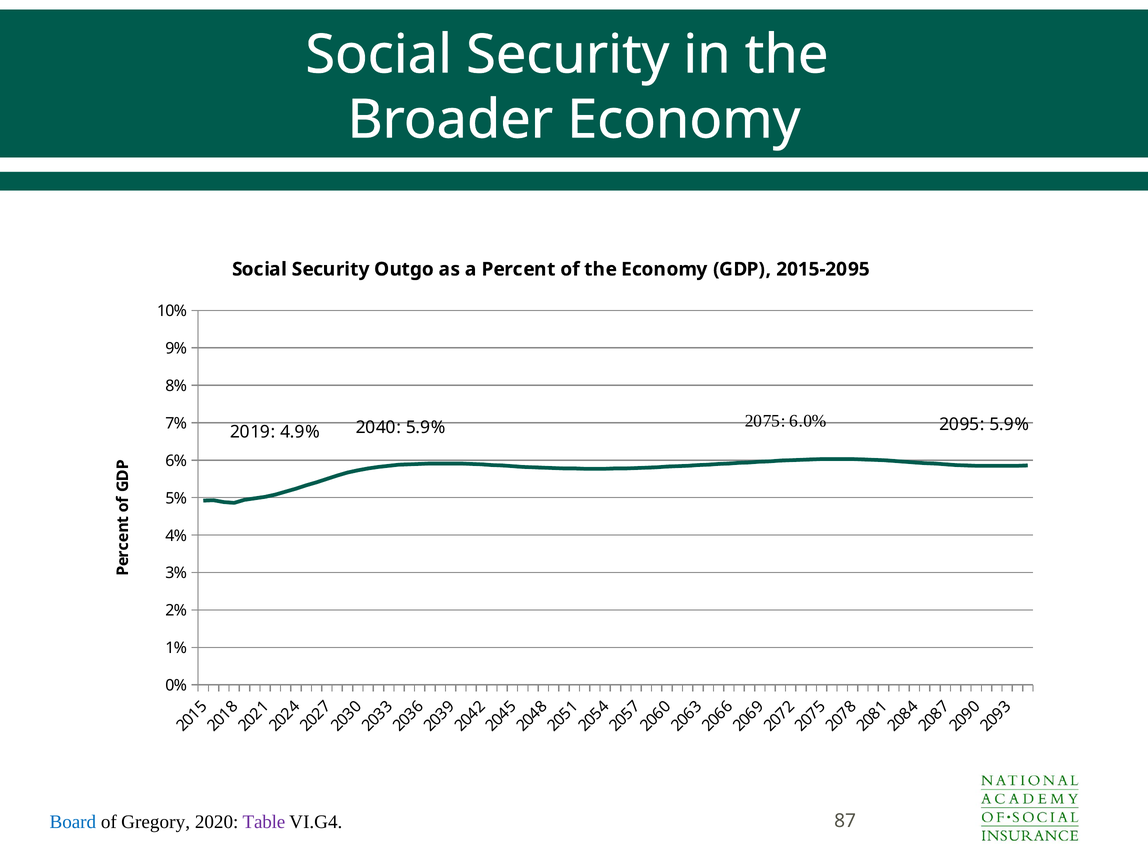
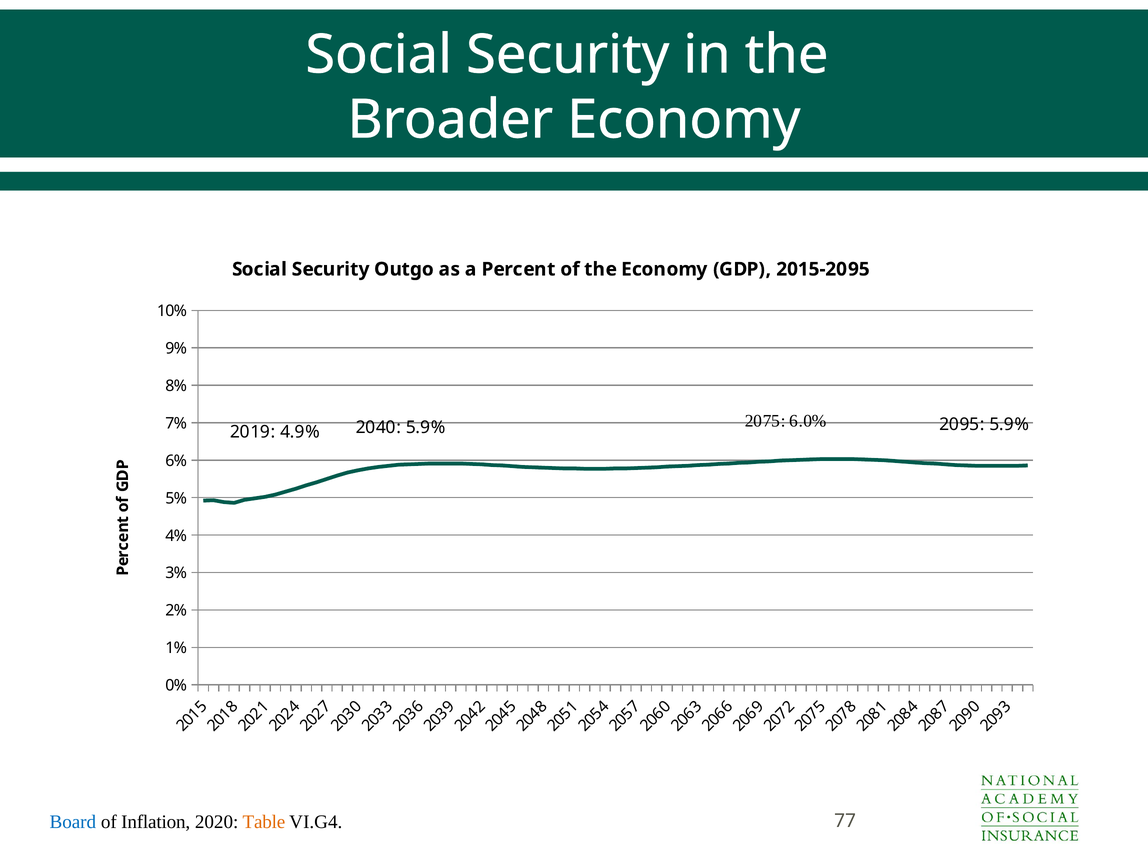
Gregory: Gregory -> Inflation
Table colour: purple -> orange
87: 87 -> 77
